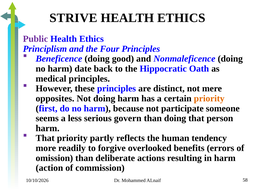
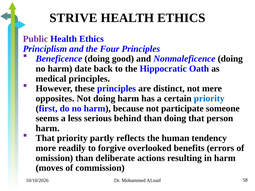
priority at (209, 99) colour: orange -> blue
govern: govern -> behind
action: action -> moves
